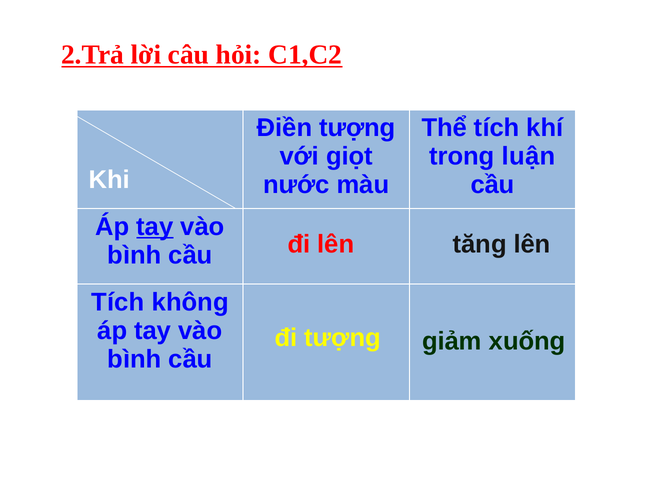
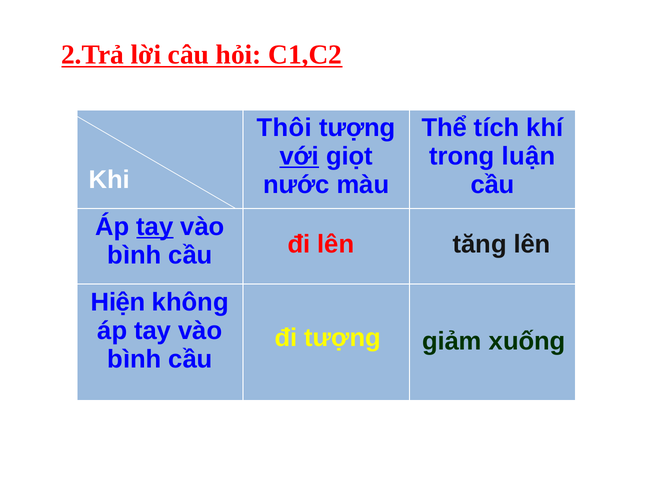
Điền: Điền -> Thôi
với underline: none -> present
Tích at (118, 302): Tích -> Hiện
